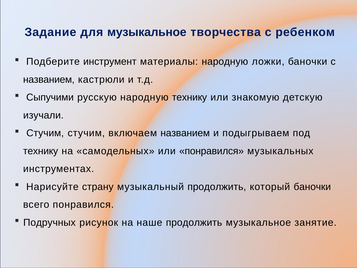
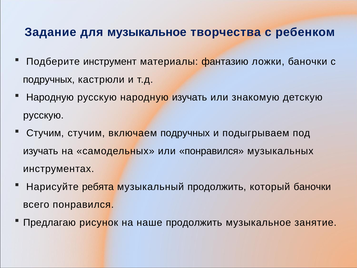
материалы народную: народную -> фантазию
названием at (49, 79): названием -> подручных
Сыпучими at (50, 97): Сыпучими -> Народную
народную технику: технику -> изучать
изучали at (43, 115): изучали -> русскую
включаем названием: названием -> подручных
технику at (41, 151): технику -> изучать
страну: страну -> ребята
Подручных: Подручных -> Предлагаю
